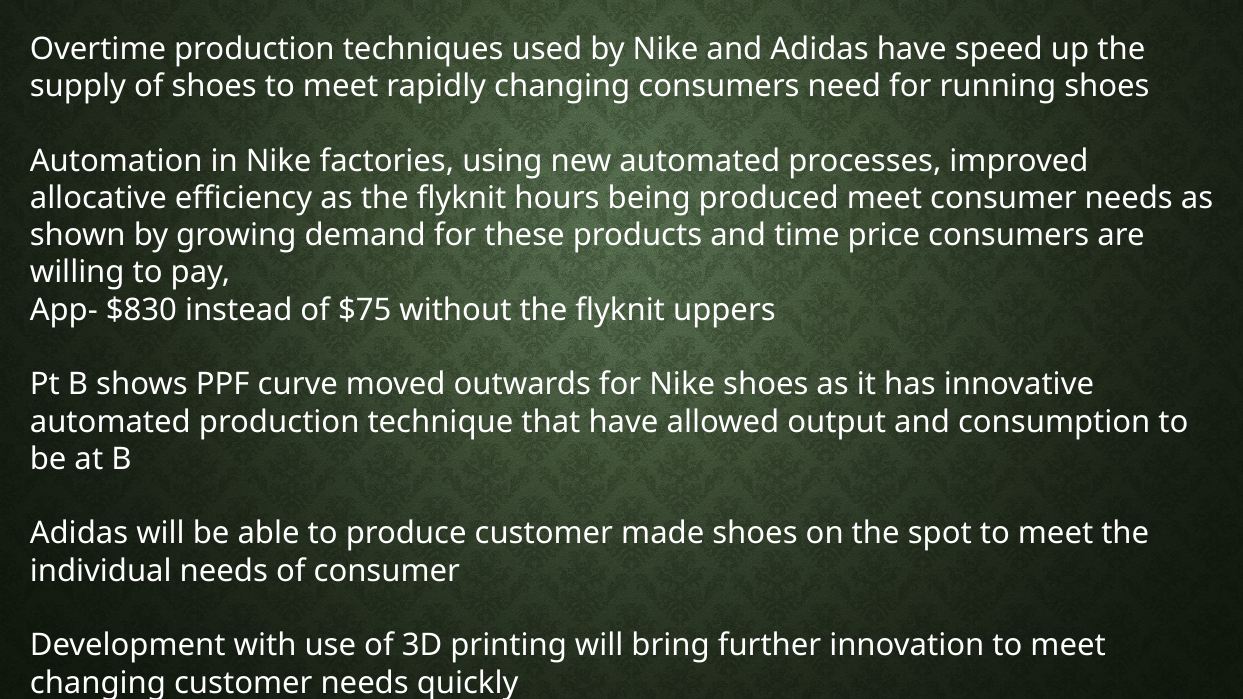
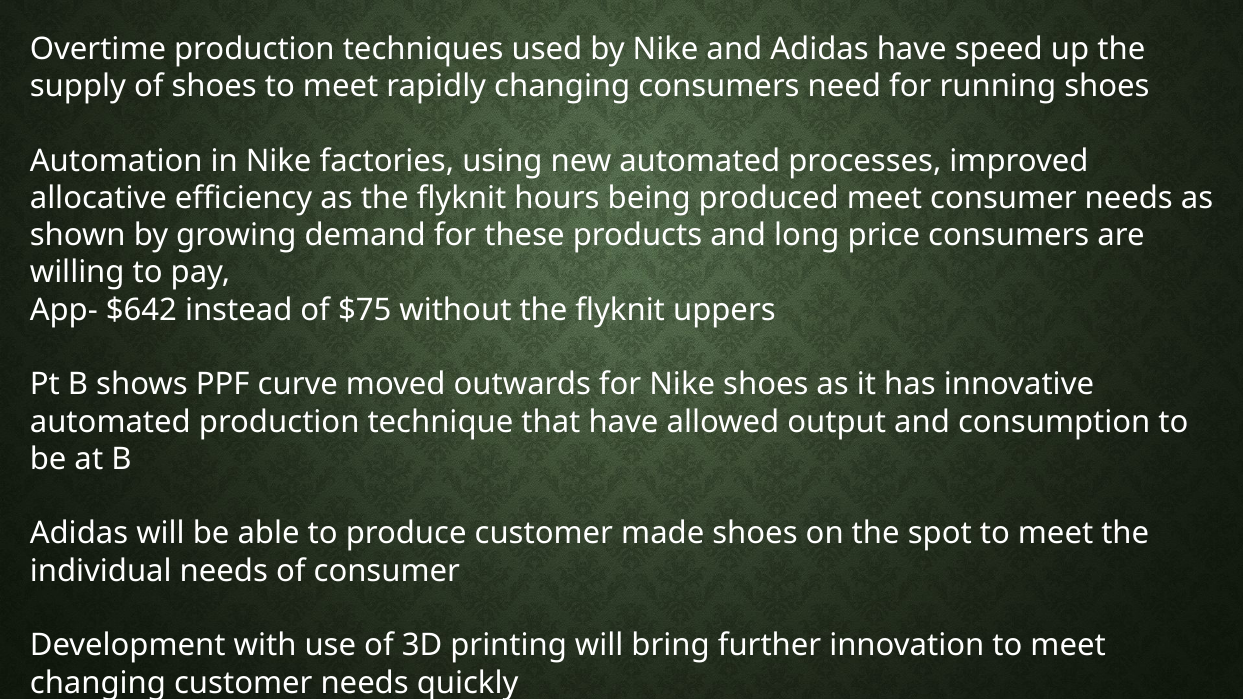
time: time -> long
$830: $830 -> $642
